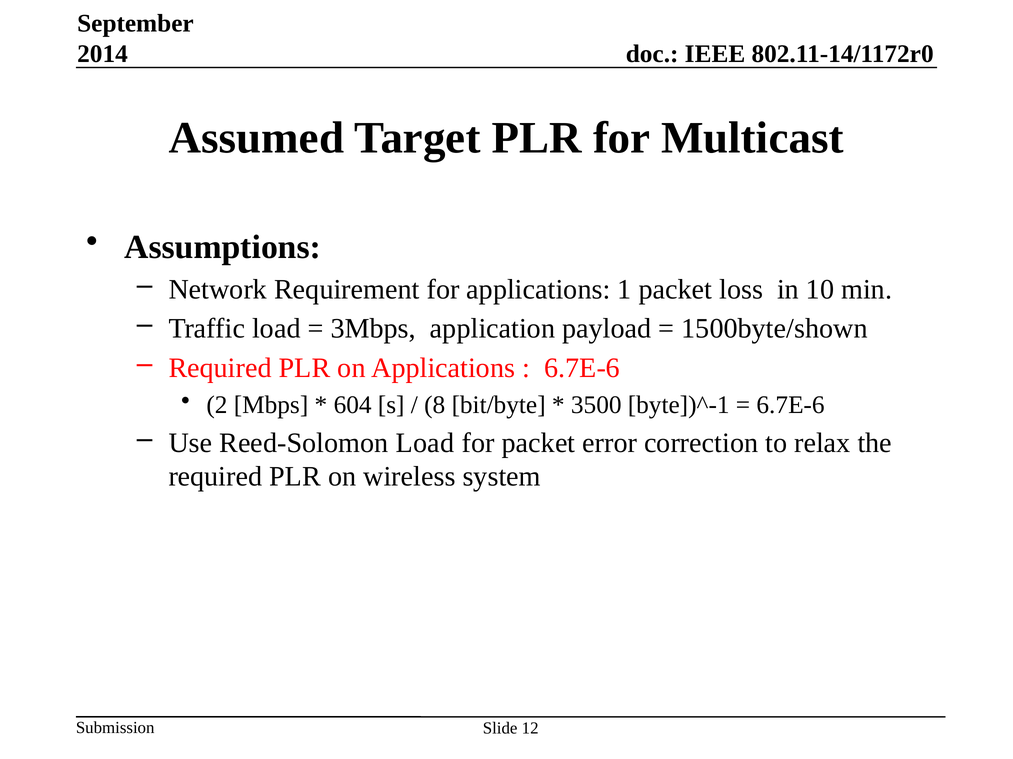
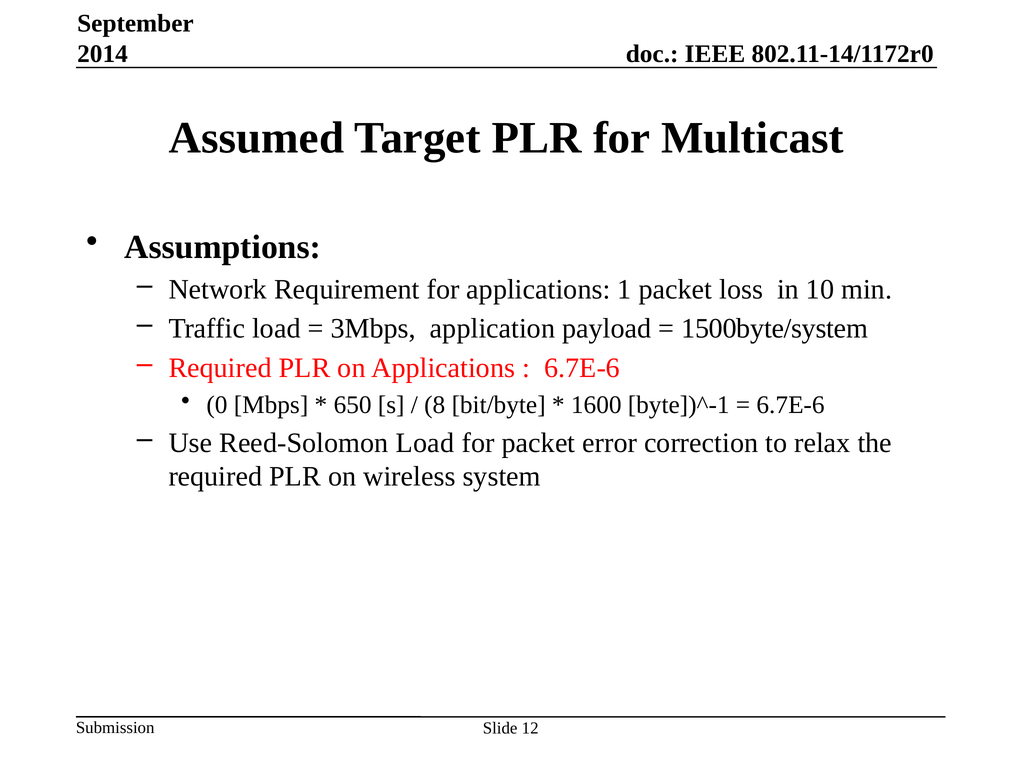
1500byte/shown: 1500byte/shown -> 1500byte/system
2: 2 -> 0
604: 604 -> 650
3500: 3500 -> 1600
